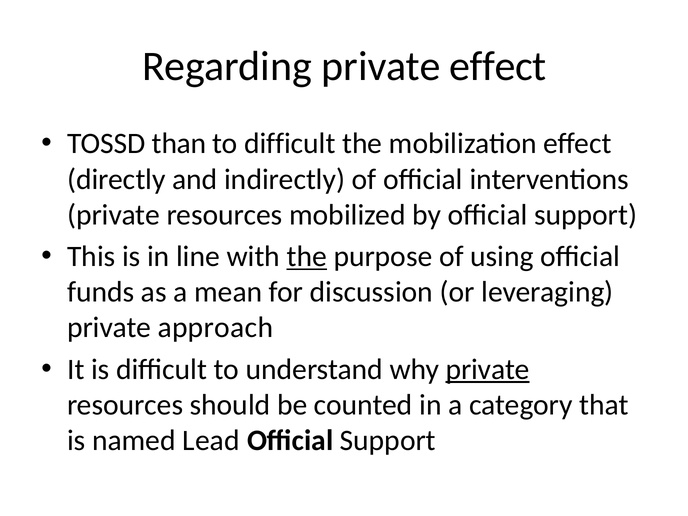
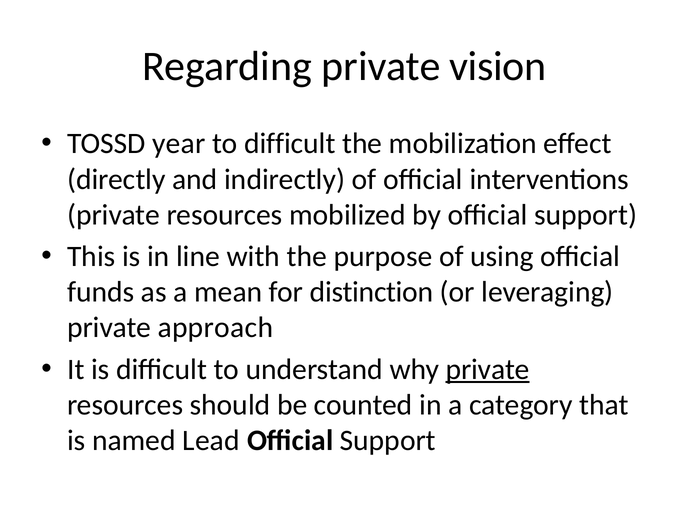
private effect: effect -> vision
than: than -> year
the at (307, 257) underline: present -> none
discussion: discussion -> distinction
